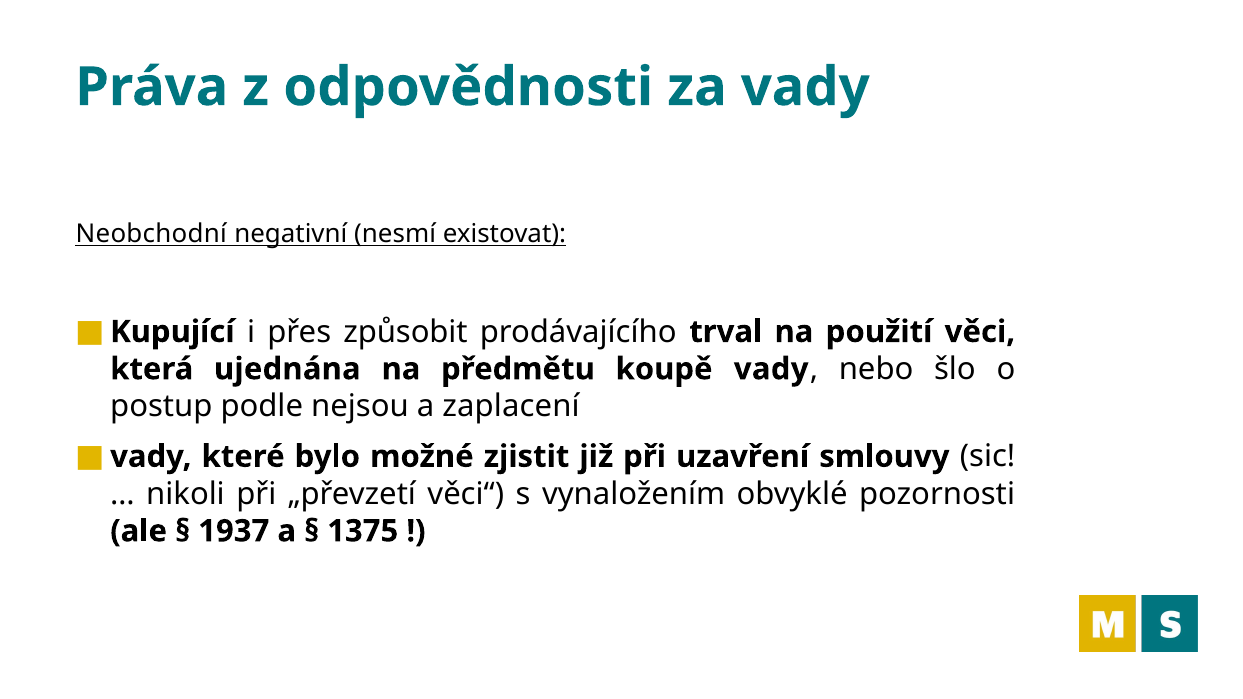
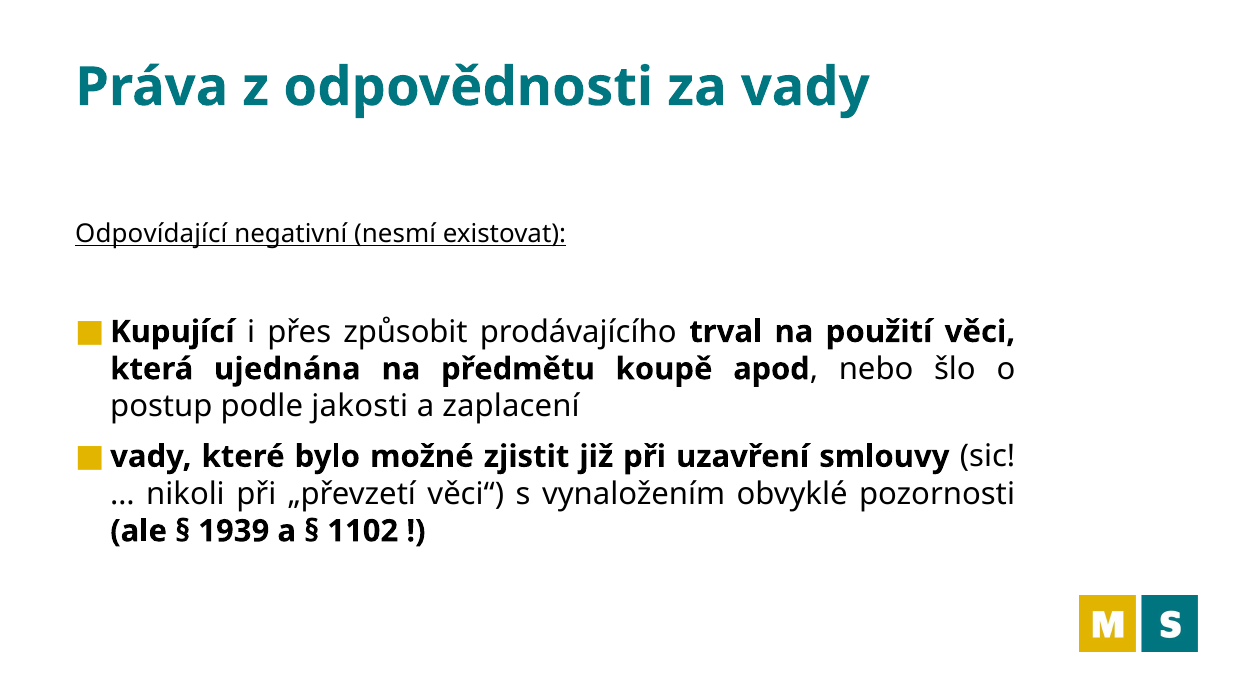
Neobchodní: Neobchodní -> Odpovídající
koupě vady: vady -> apod
nejsou: nejsou -> jakosti
1937: 1937 -> 1939
1375: 1375 -> 1102
